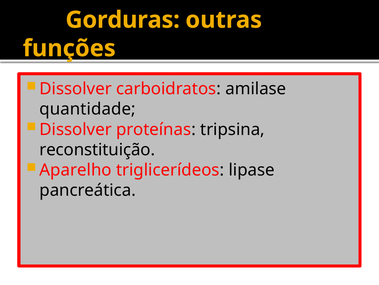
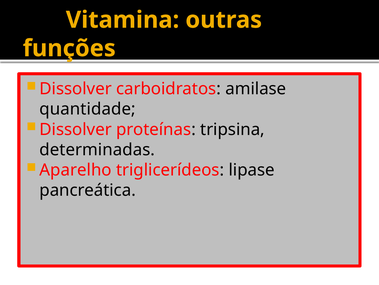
Gorduras: Gorduras -> Vitamina
reconstituição: reconstituição -> determinadas
